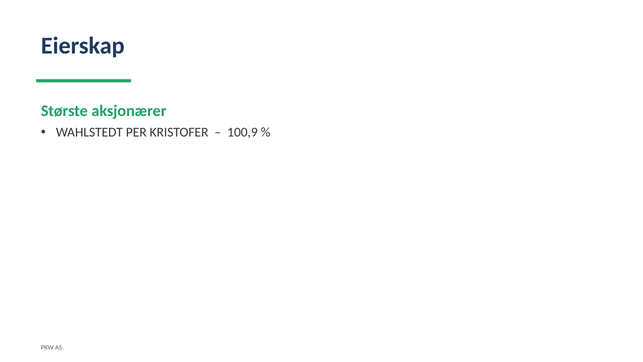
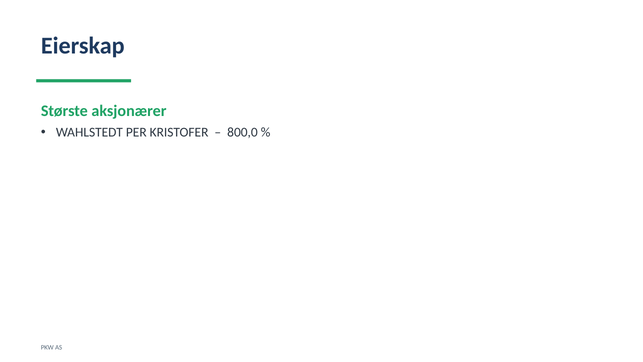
100,9: 100,9 -> 800,0
